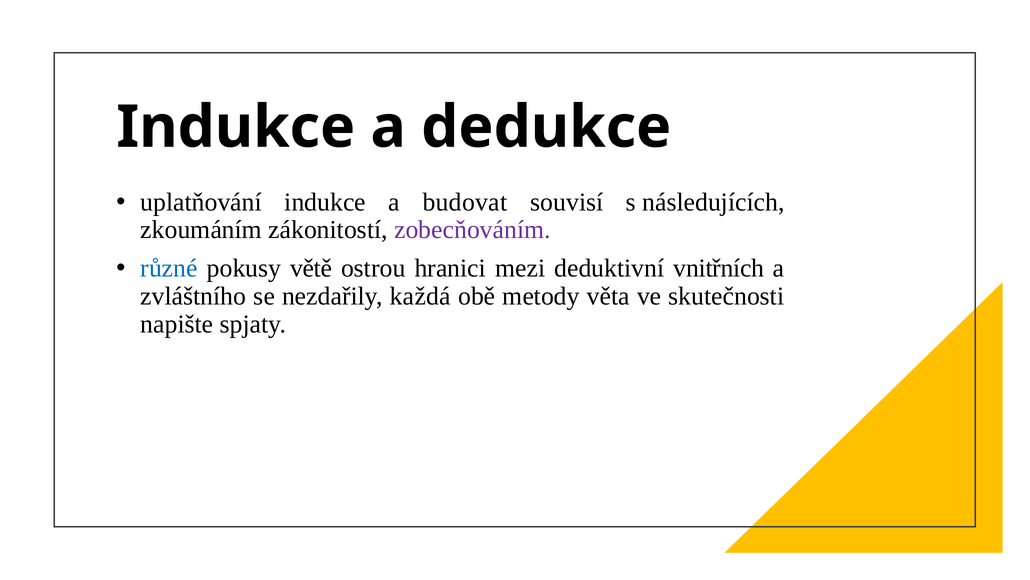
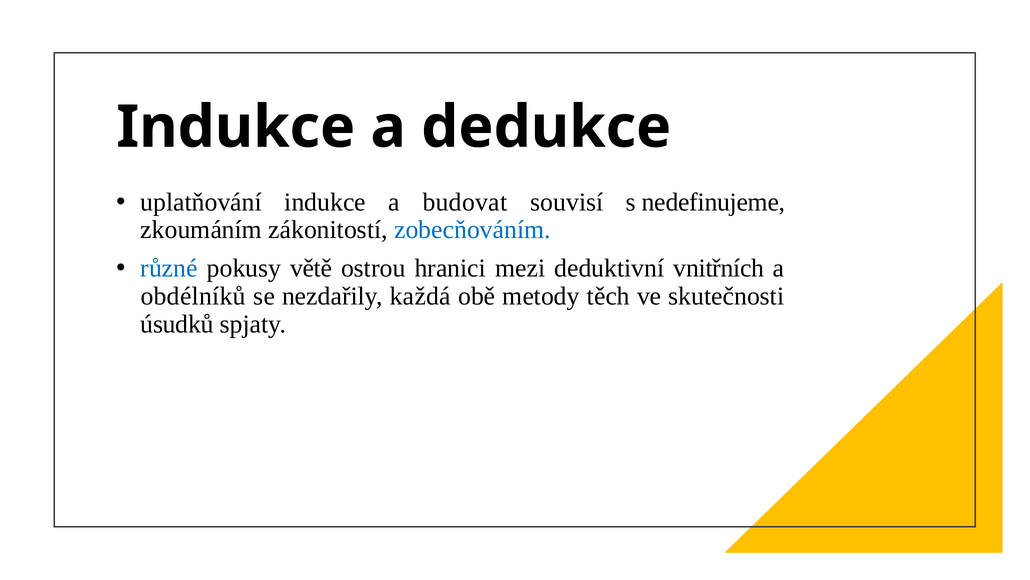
následujících: následujících -> nedefinujeme
zobecňováním colour: purple -> blue
zvláštního: zvláštního -> obdélníků
věta: věta -> těch
napište: napište -> úsudků
